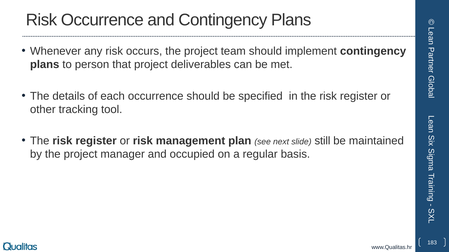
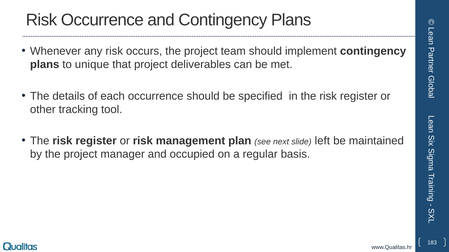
person: person -> unique
still: still -> left
